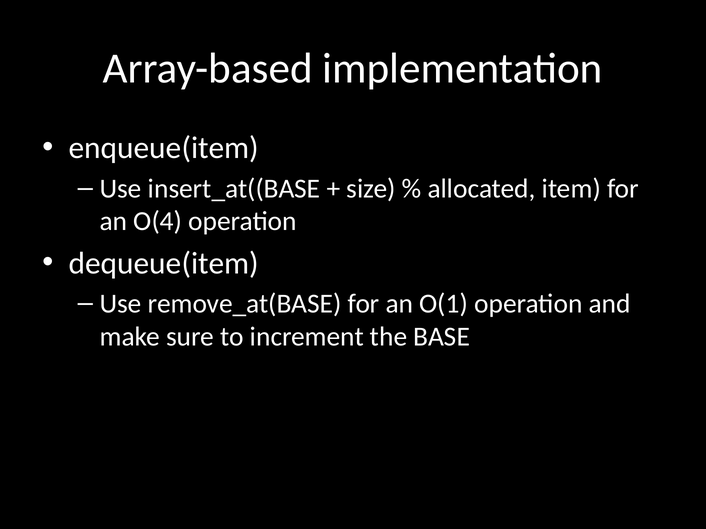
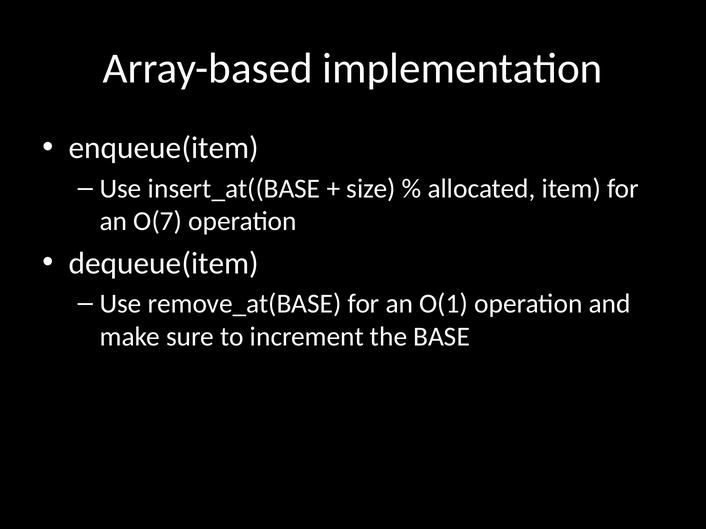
O(4: O(4 -> O(7
